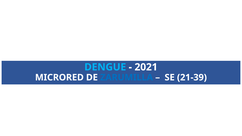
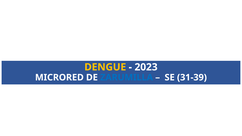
DENGUE colour: light blue -> yellow
2021: 2021 -> 2023
21-39: 21-39 -> 31-39
